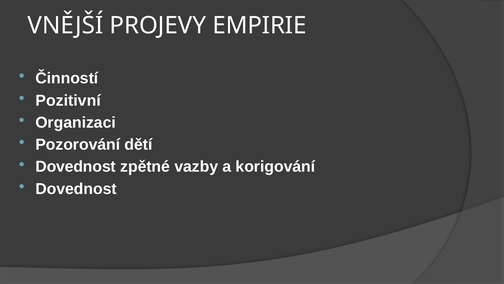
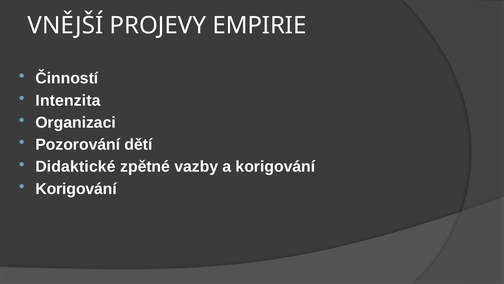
Pozitivní: Pozitivní -> Intenzita
Dovednost at (76, 166): Dovednost -> Didaktické
Dovednost at (76, 189): Dovednost -> Korigování
